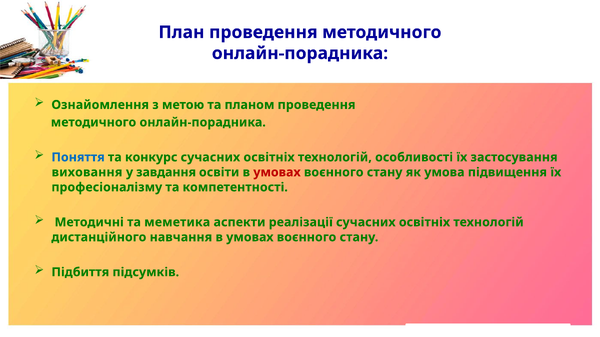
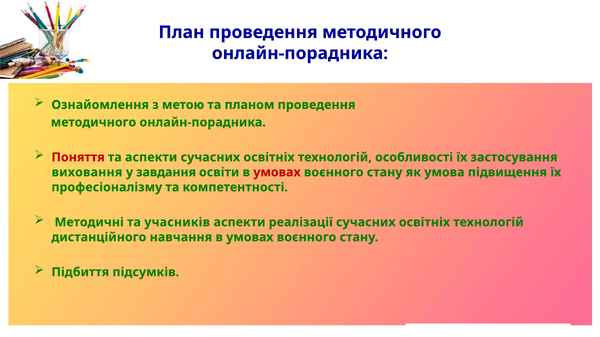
Поняття colour: blue -> red
та конкурс: конкурс -> аспекти
меметика: меметика -> учасників
